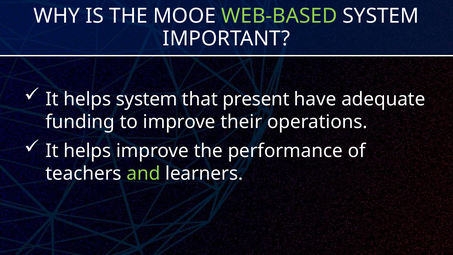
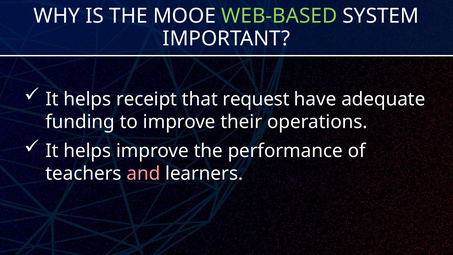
helps system: system -> receipt
present: present -> request
and colour: light green -> pink
